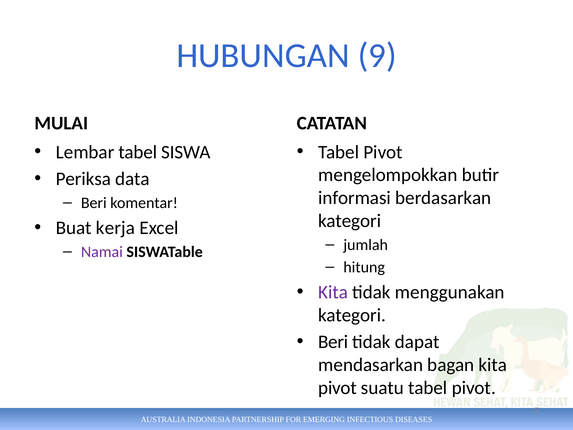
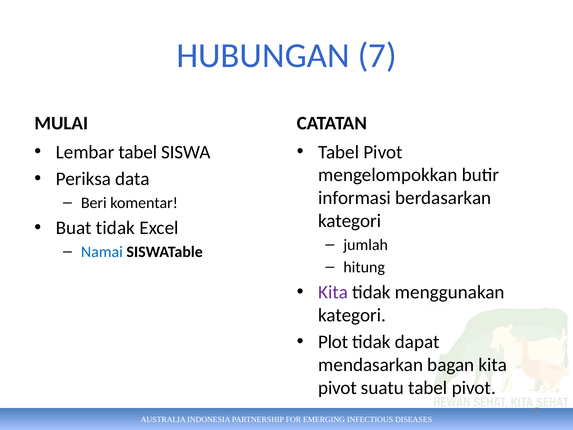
9: 9 -> 7
Buat kerja: kerja -> tidak
Namai colour: purple -> blue
Beri at (333, 342): Beri -> Plot
